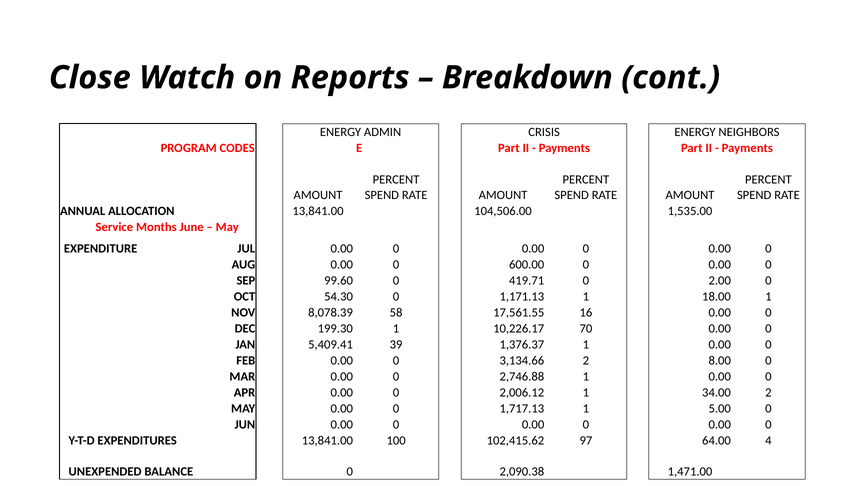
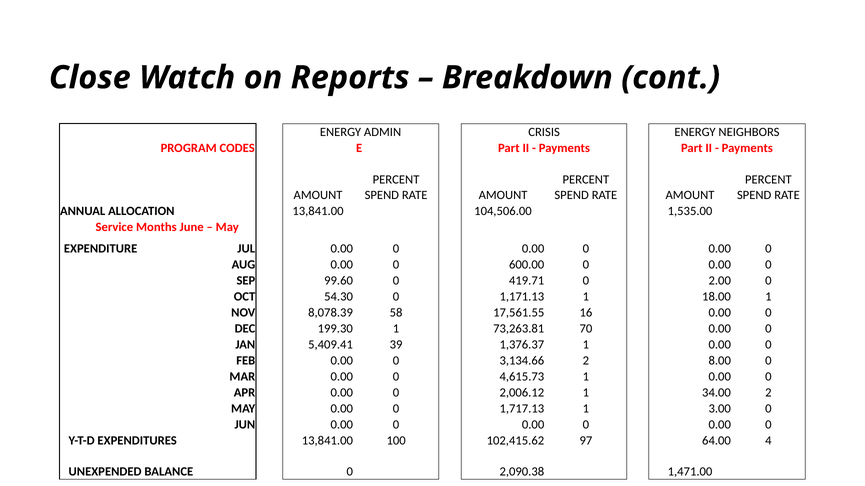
10,226.17: 10,226.17 -> 73,263.81
2,746.88: 2,746.88 -> 4,615.73
5.00: 5.00 -> 3.00
